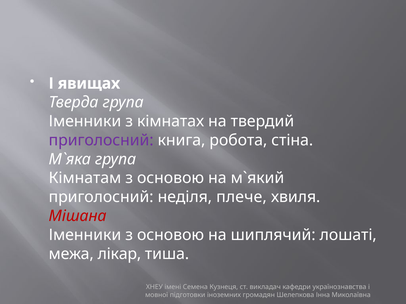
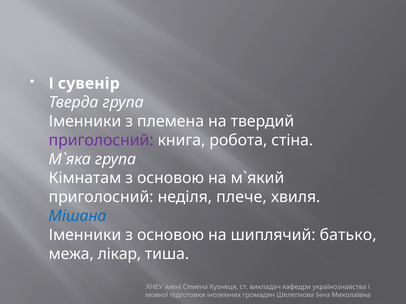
явищах: явищах -> сувенір
кімнатах: кімнатах -> племена
Мішана colour: red -> blue
лошаті: лошаті -> батько
